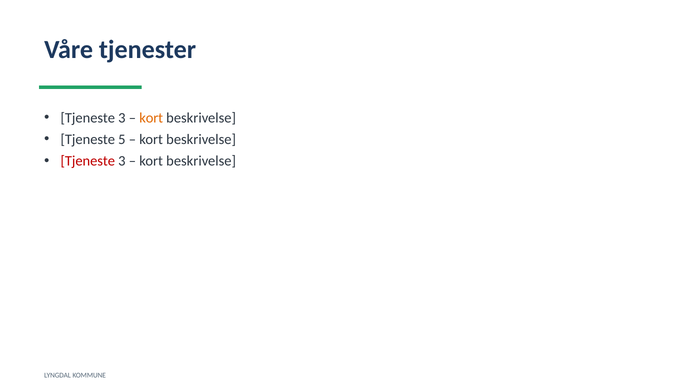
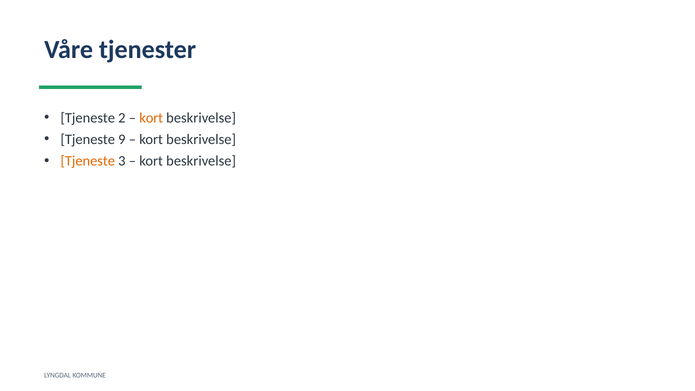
3 at (122, 118): 3 -> 2
5: 5 -> 9
Tjeneste at (88, 161) colour: red -> orange
